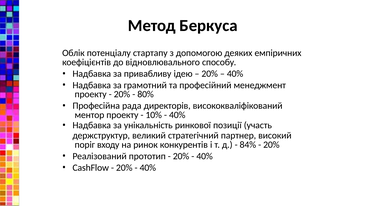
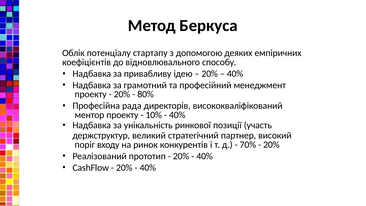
84%: 84% -> 70%
